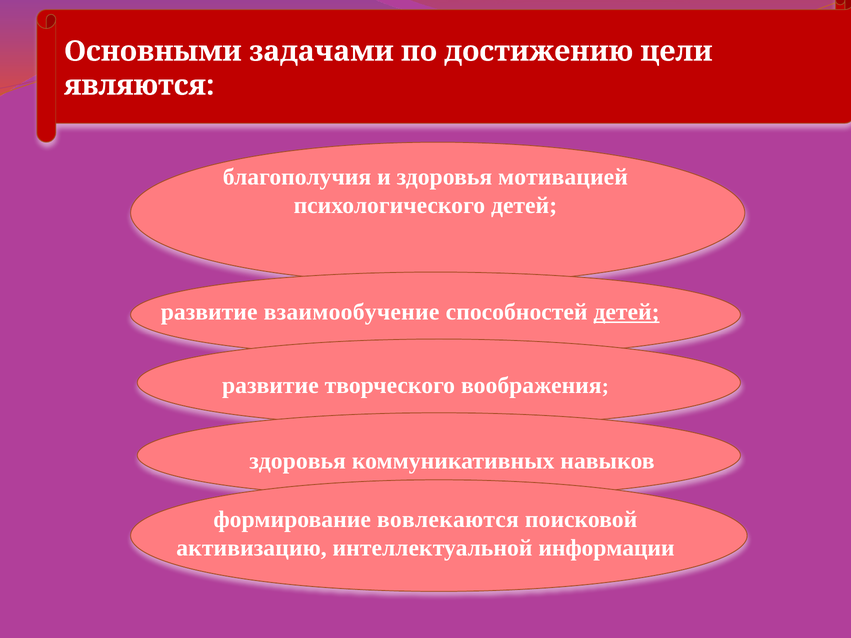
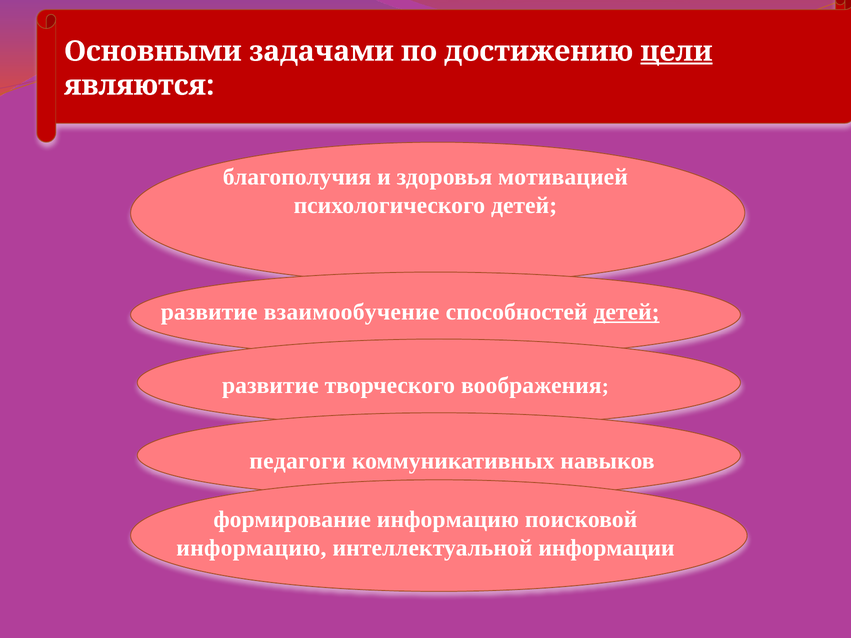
цели underline: none -> present
здоровья at (298, 461): здоровья -> педагоги
формирование вовлекаются: вовлекаются -> информацию
активизацию at (252, 548): активизацию -> информацию
